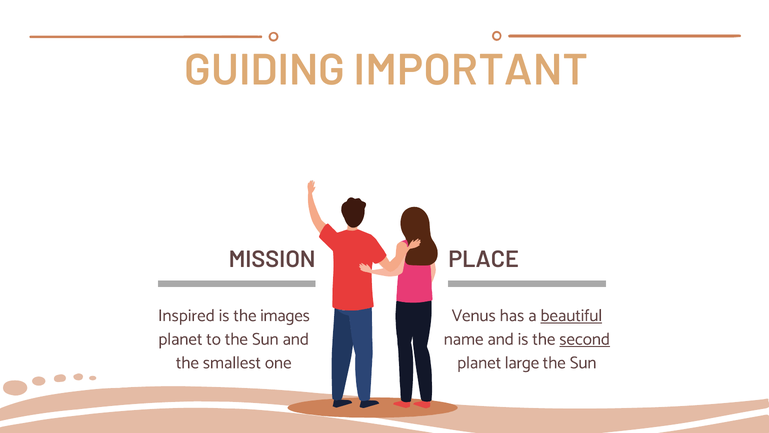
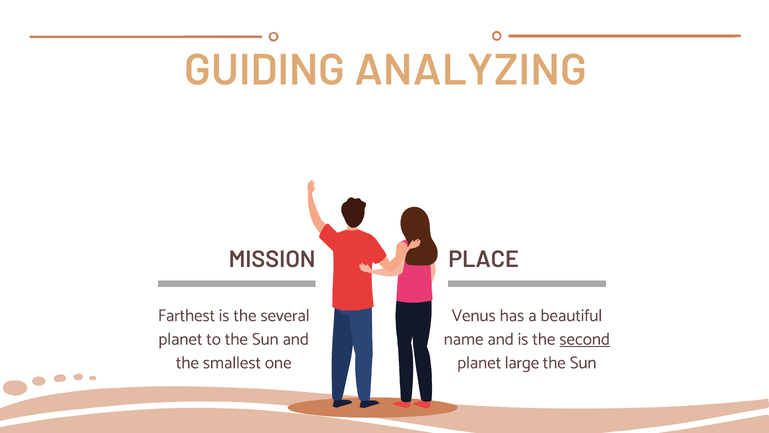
IMPORTANT: IMPORTANT -> ANALYZING
Inspired: Inspired -> Farthest
images: images -> several
beautiful underline: present -> none
